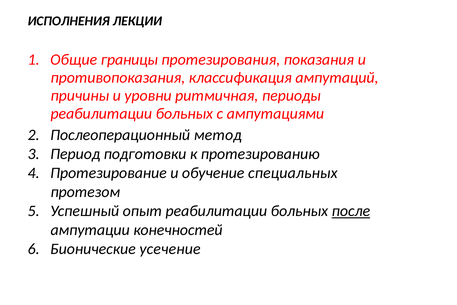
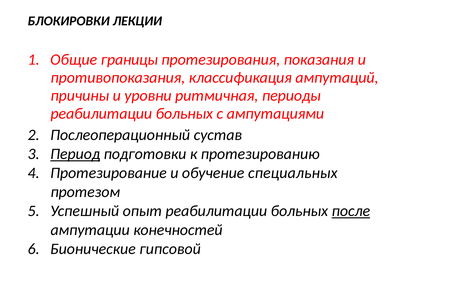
ИСПОЛНЕНИЯ: ИСПОЛНЕНИЯ -> БЛОКИРОВКИ
метод: метод -> сустав
Период underline: none -> present
усечение: усечение -> гипсовой
